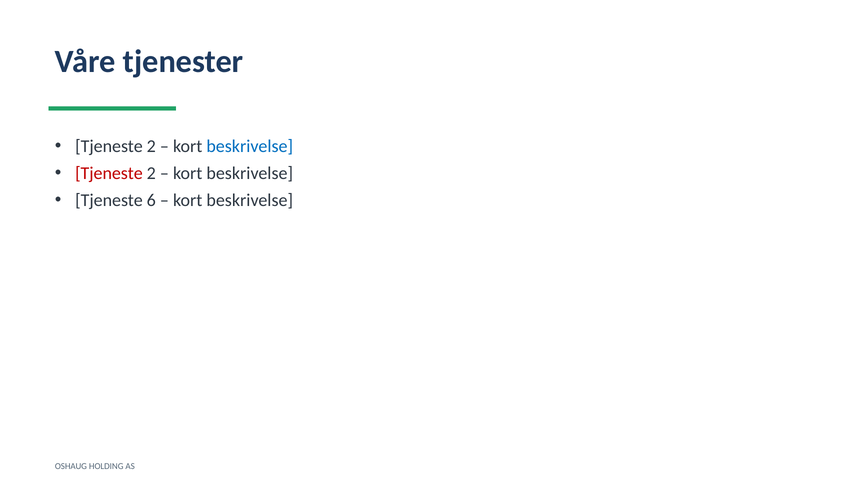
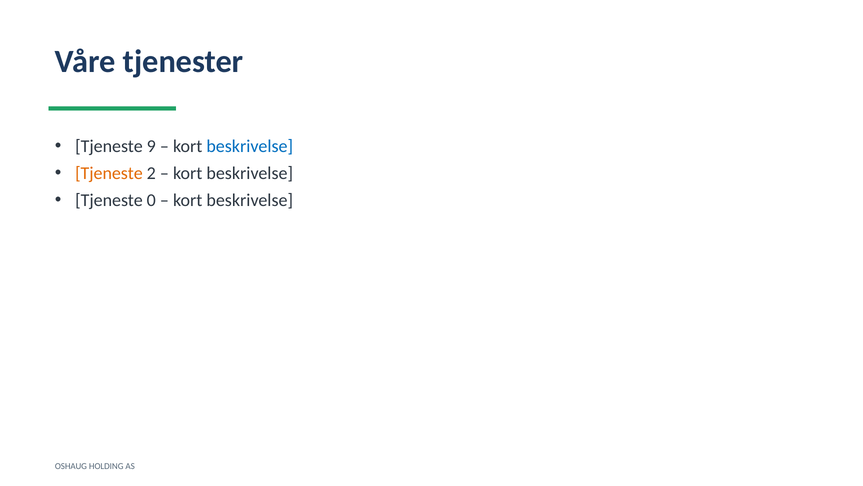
2 at (151, 146): 2 -> 9
Tjeneste at (109, 173) colour: red -> orange
6: 6 -> 0
